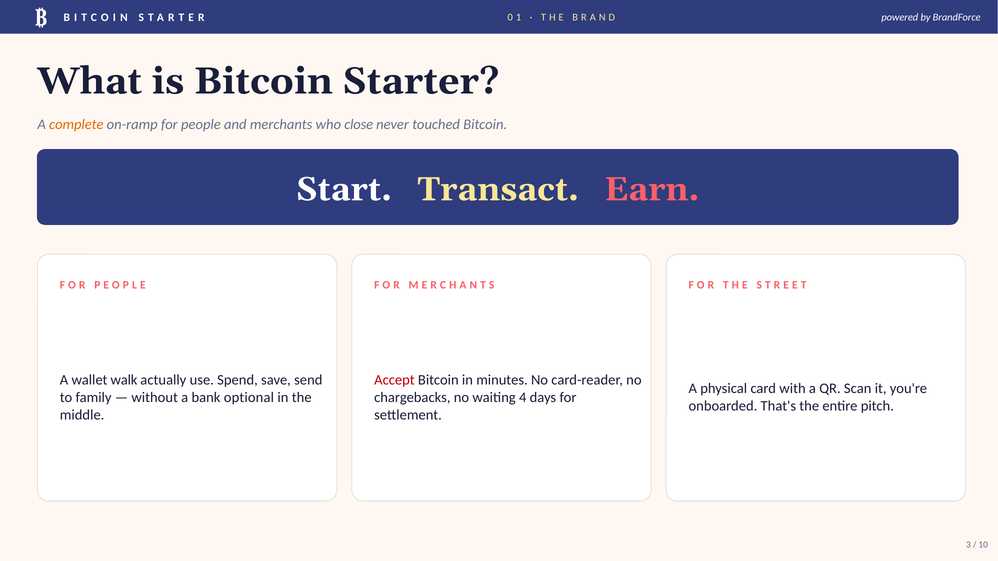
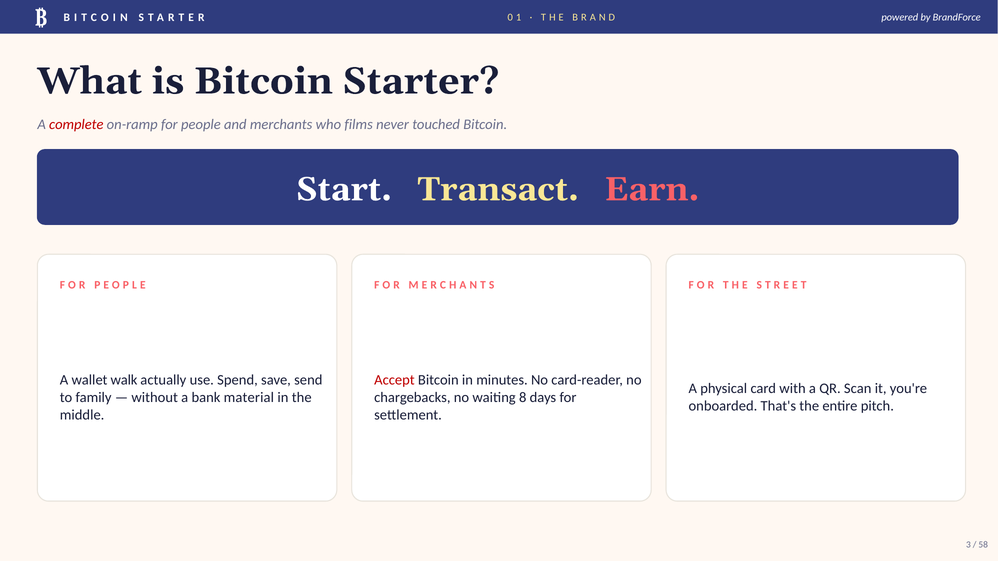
complete colour: orange -> red
close: close -> films
optional: optional -> material
4: 4 -> 8
10: 10 -> 58
